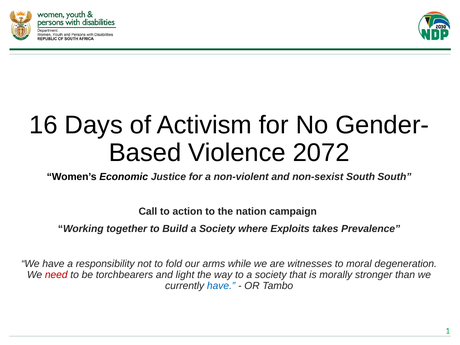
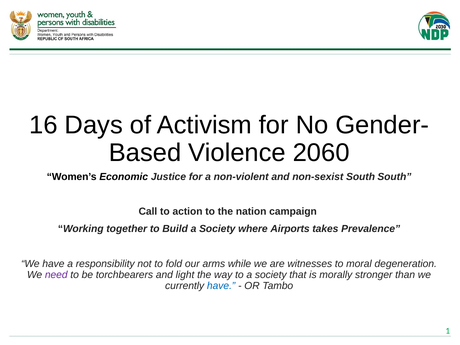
2072: 2072 -> 2060
Exploits: Exploits -> Airports
need colour: red -> purple
